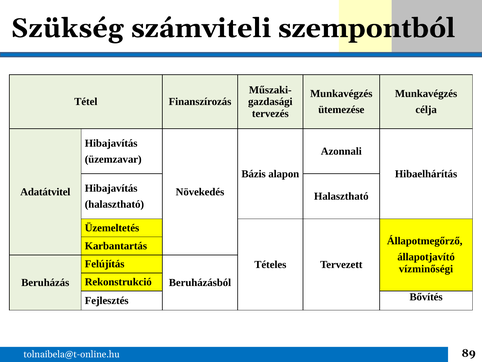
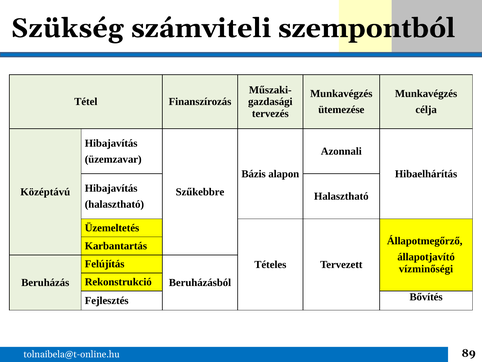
Adatátvitel: Adatátvitel -> Középtávú
Növekedés: Növekedés -> Szűkebbre
